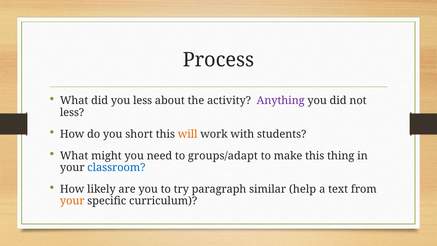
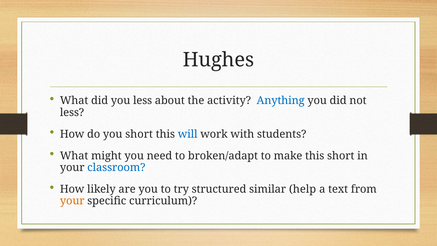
Process: Process -> Hughes
Anything colour: purple -> blue
will colour: orange -> blue
groups/adapt: groups/adapt -> broken/adapt
this thing: thing -> short
paragraph: paragraph -> structured
